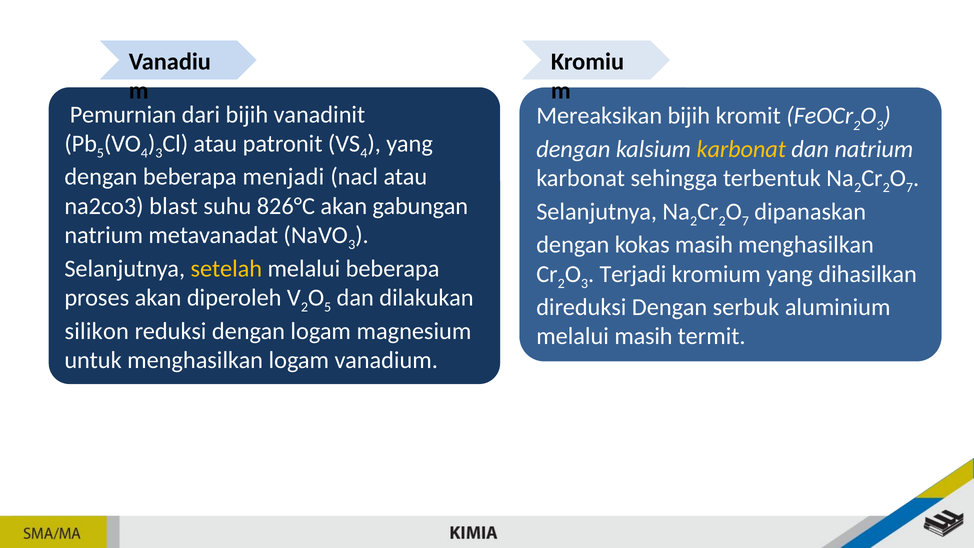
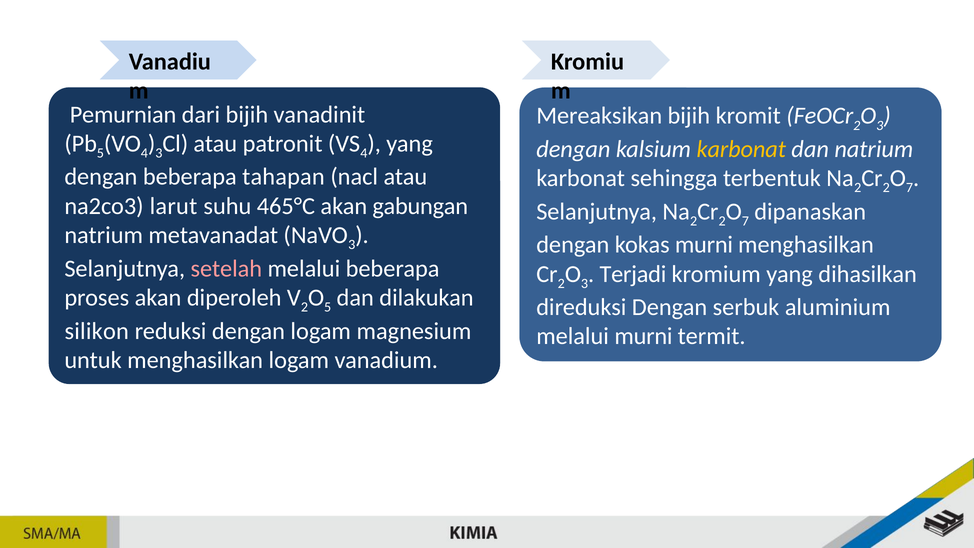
menjadi: menjadi -> tahapan
blast: blast -> larut
826°C: 826°C -> 465°C
kokas masih: masih -> murni
setelah colour: yellow -> pink
melalui masih: masih -> murni
